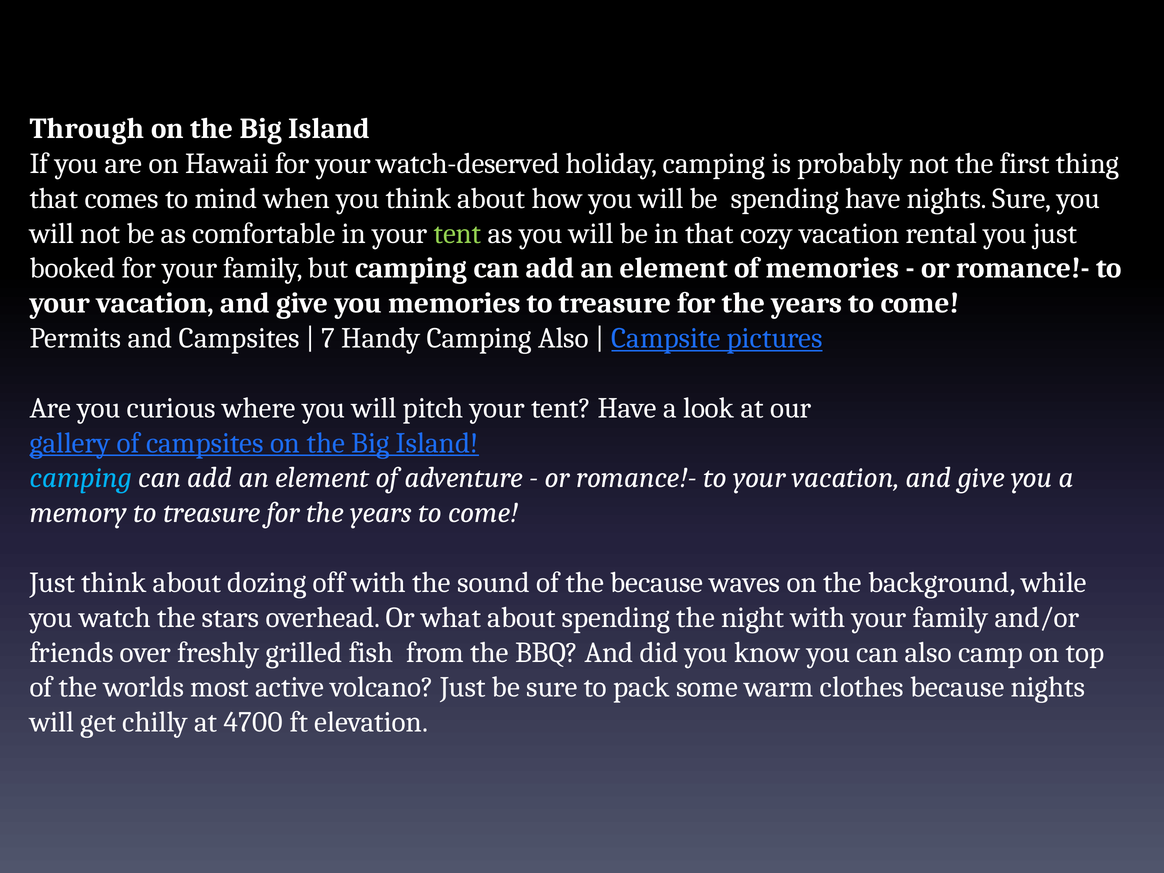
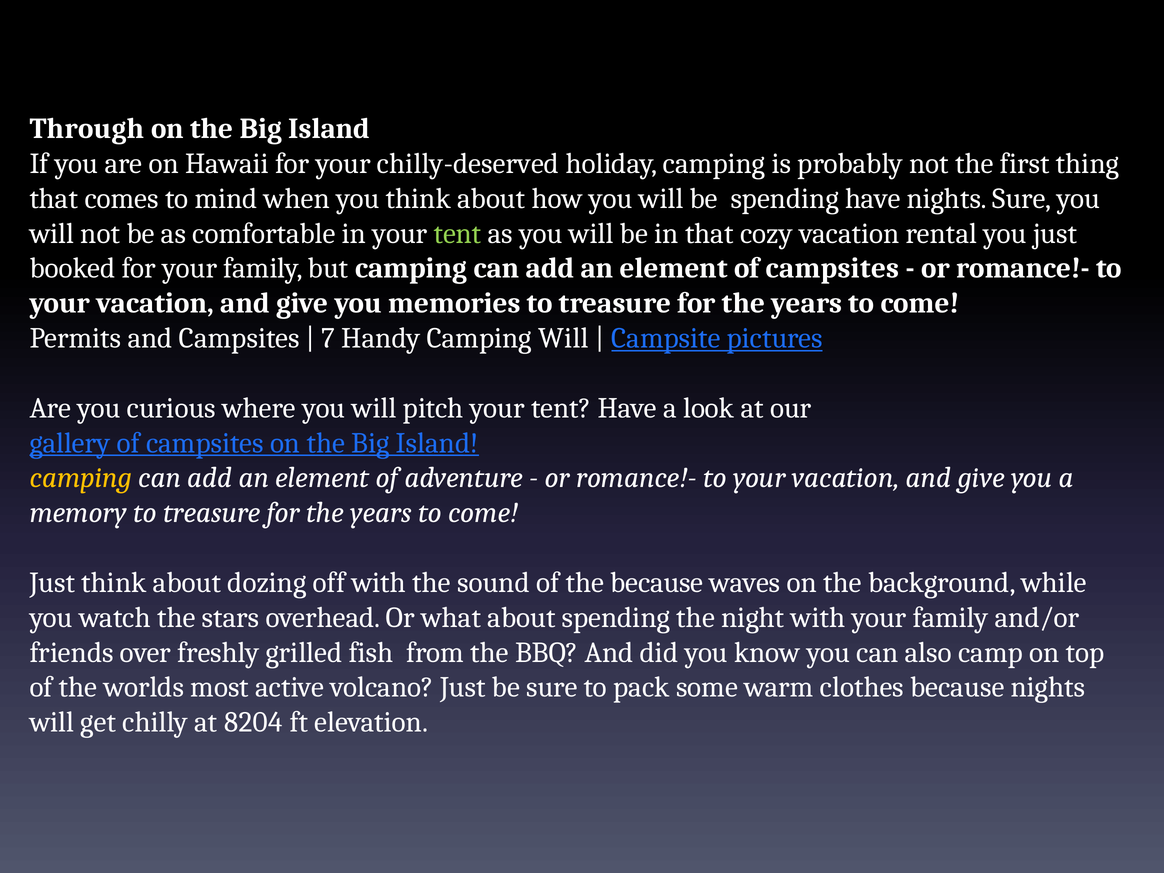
watch-deserved: watch-deserved -> chilly-deserved
element of memories: memories -> campsites
Camping Also: Also -> Will
camping at (81, 478) colour: light blue -> yellow
4700: 4700 -> 8204
